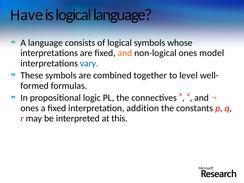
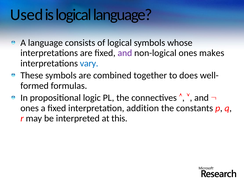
Have: Have -> Used
and at (125, 53) colour: orange -> purple
model: model -> makes
level: level -> does
